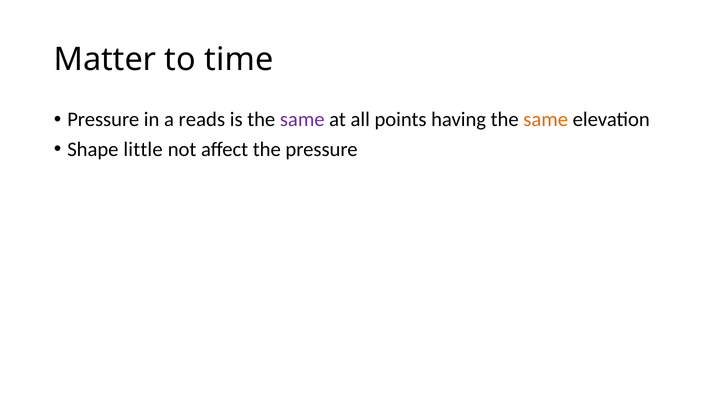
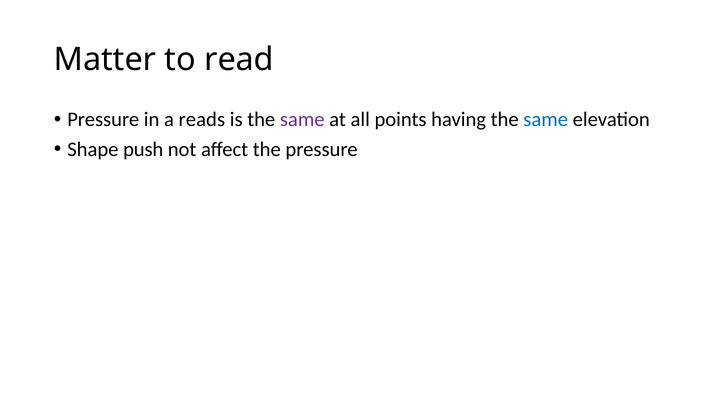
time: time -> read
same at (546, 120) colour: orange -> blue
little: little -> push
